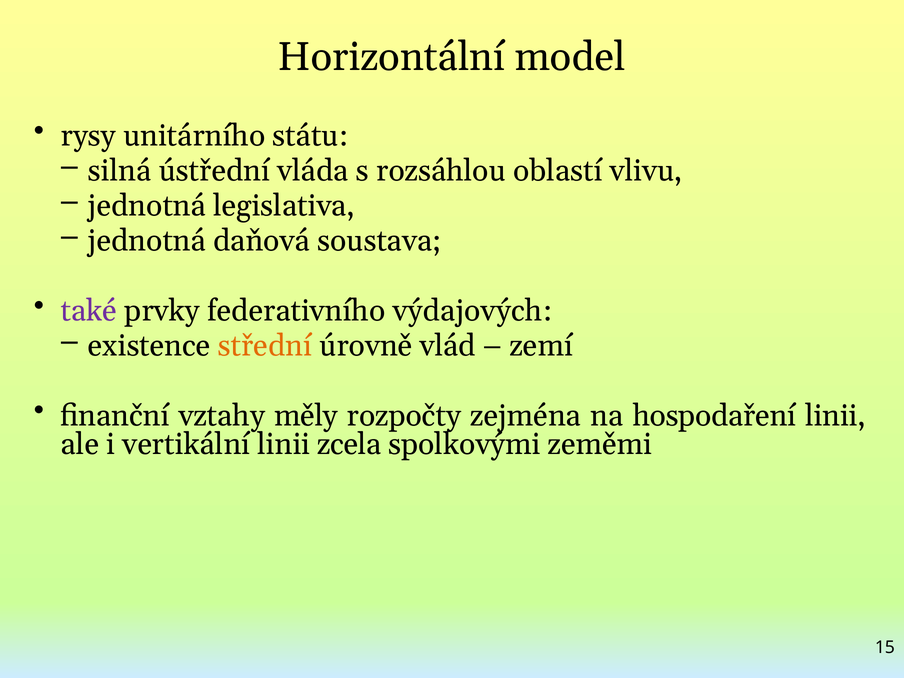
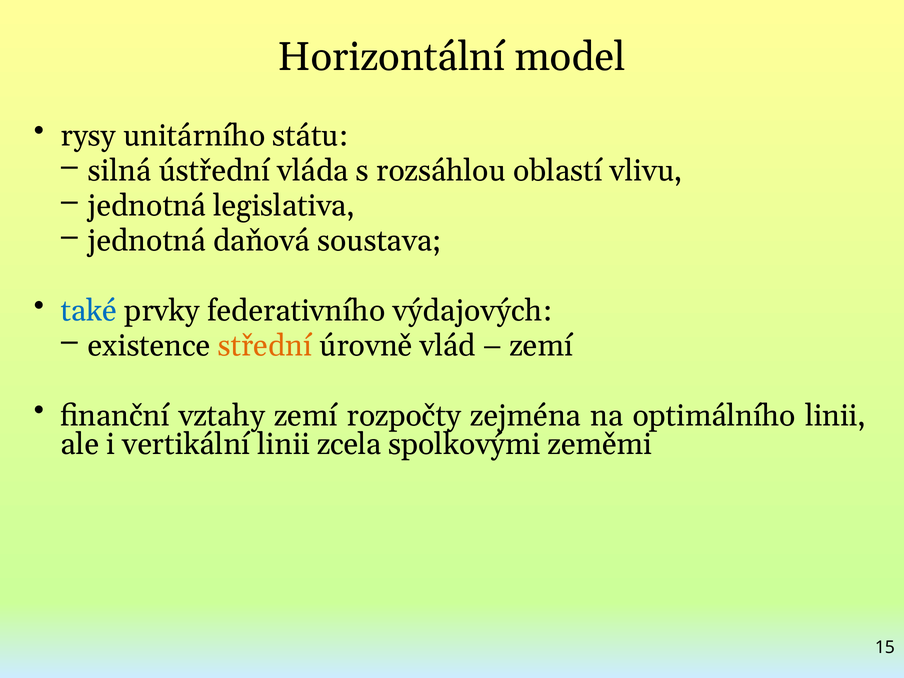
také colour: purple -> blue
vztahy měly: měly -> zemí
hospodaření: hospodaření -> optimálního
